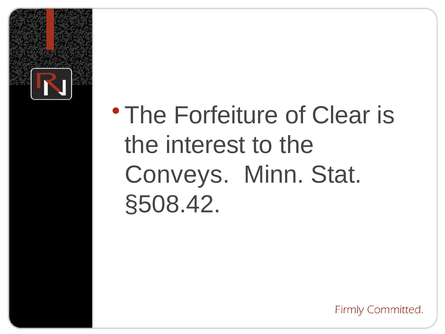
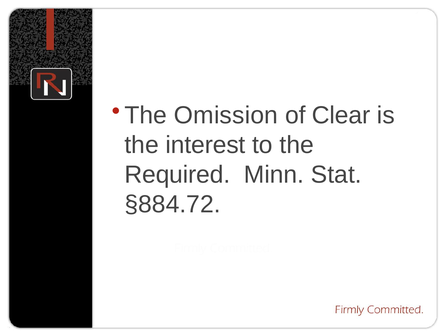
Forfeiture: Forfeiture -> Omission
Conveys: Conveys -> Required
§508.42: §508.42 -> §884.72
